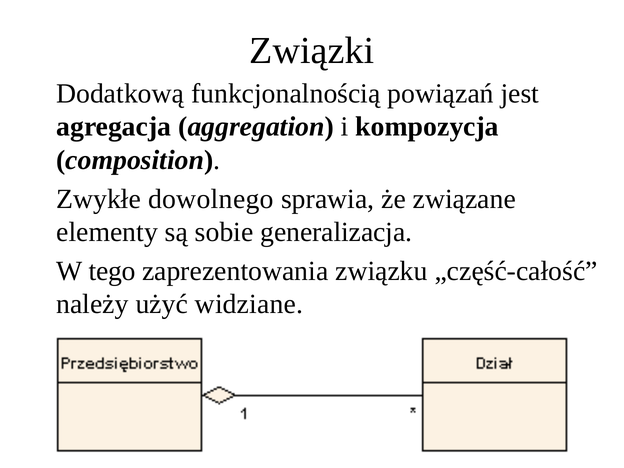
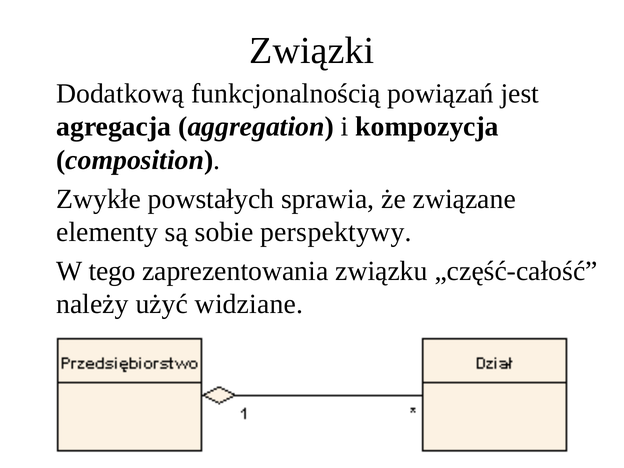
dowolnego: dowolnego -> powstałych
generalizacja: generalizacja -> perspektywy
